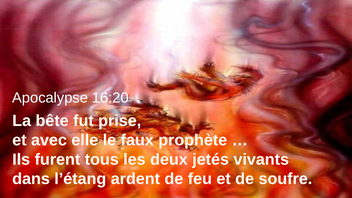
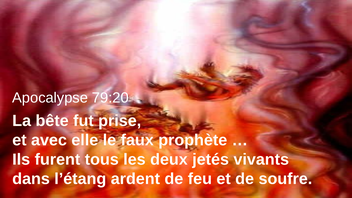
16:20: 16:20 -> 79:20
